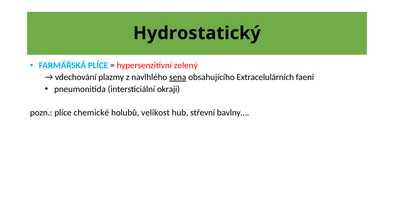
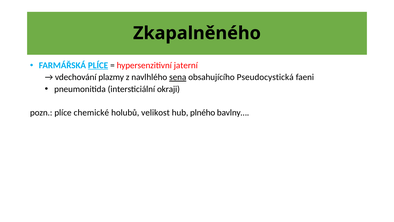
Hydrostatický: Hydrostatický -> Zkapalněného
PLÍCE at (98, 65) underline: none -> present
zelený: zelený -> jaterní
Extracelulárních: Extracelulárních -> Pseudocystická
střevní: střevní -> plného
